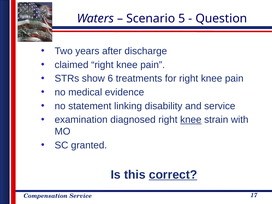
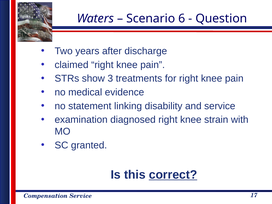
5: 5 -> 6
6: 6 -> 3
knee at (191, 120) underline: present -> none
